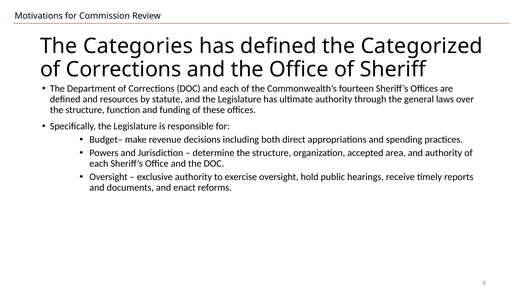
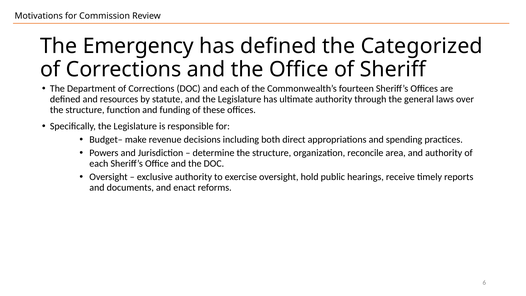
Categories: Categories -> Emergency
accepted: accepted -> reconcile
